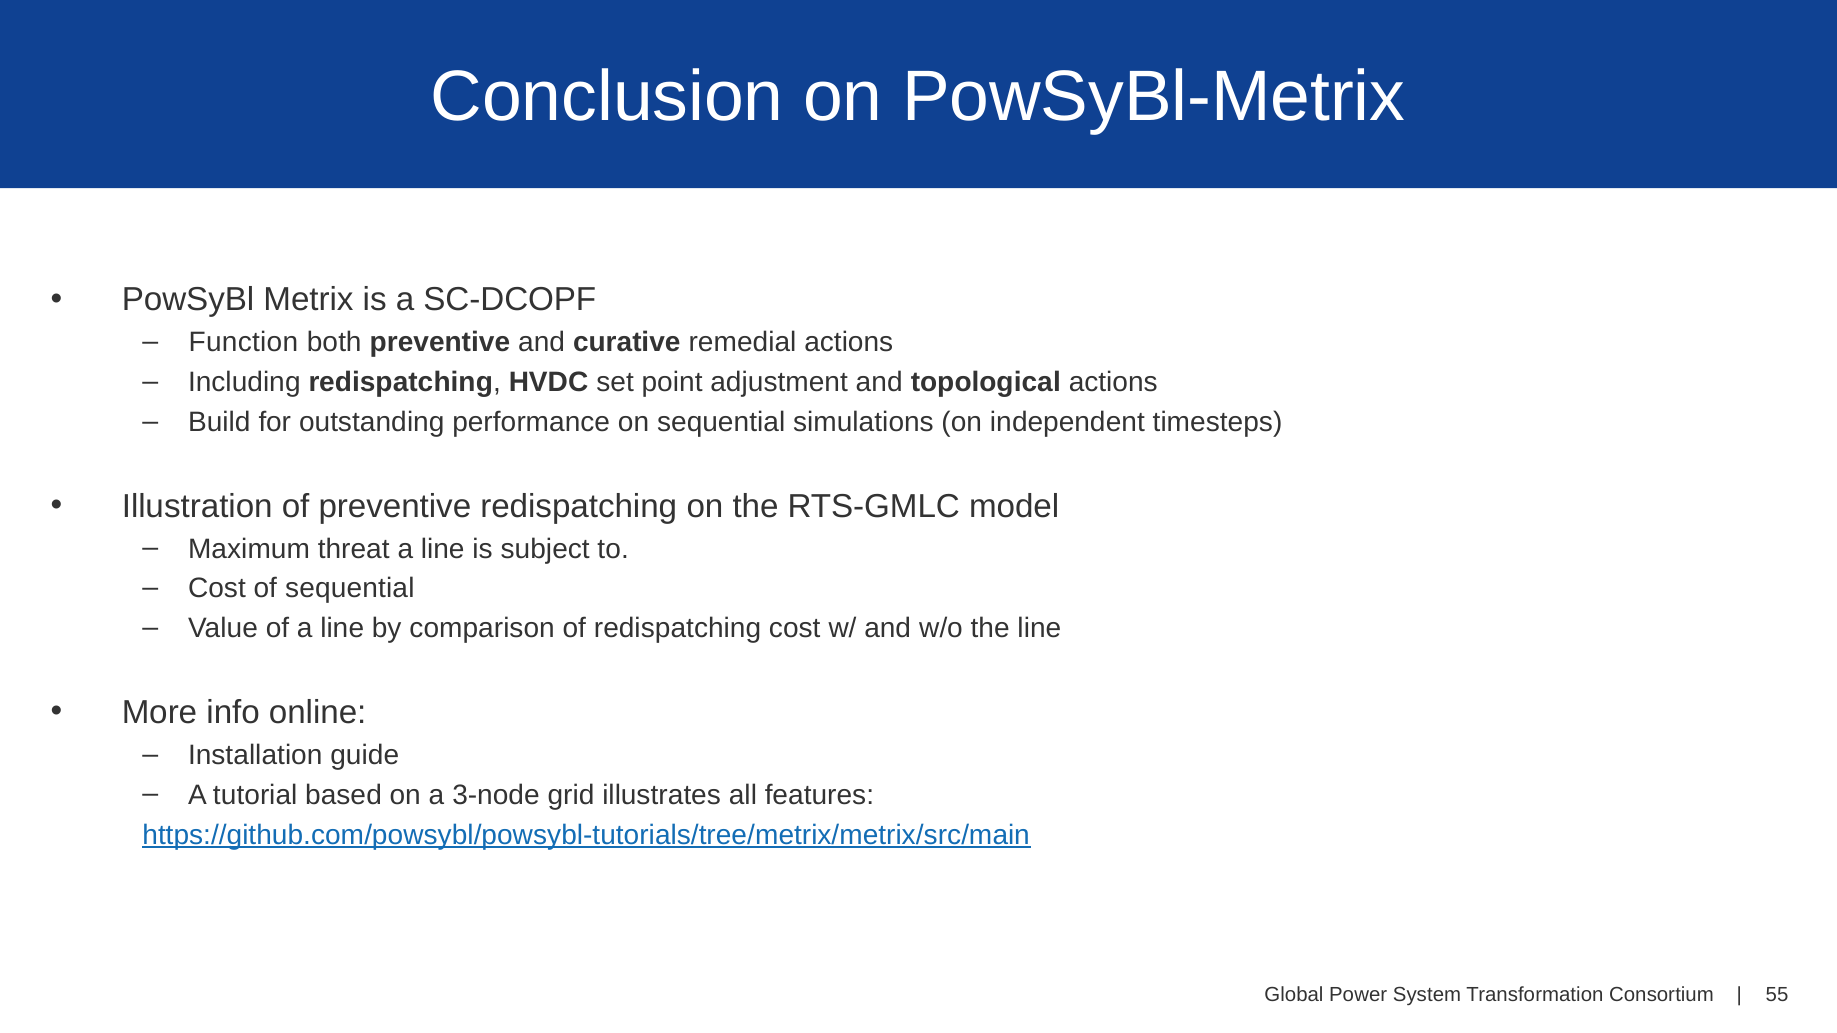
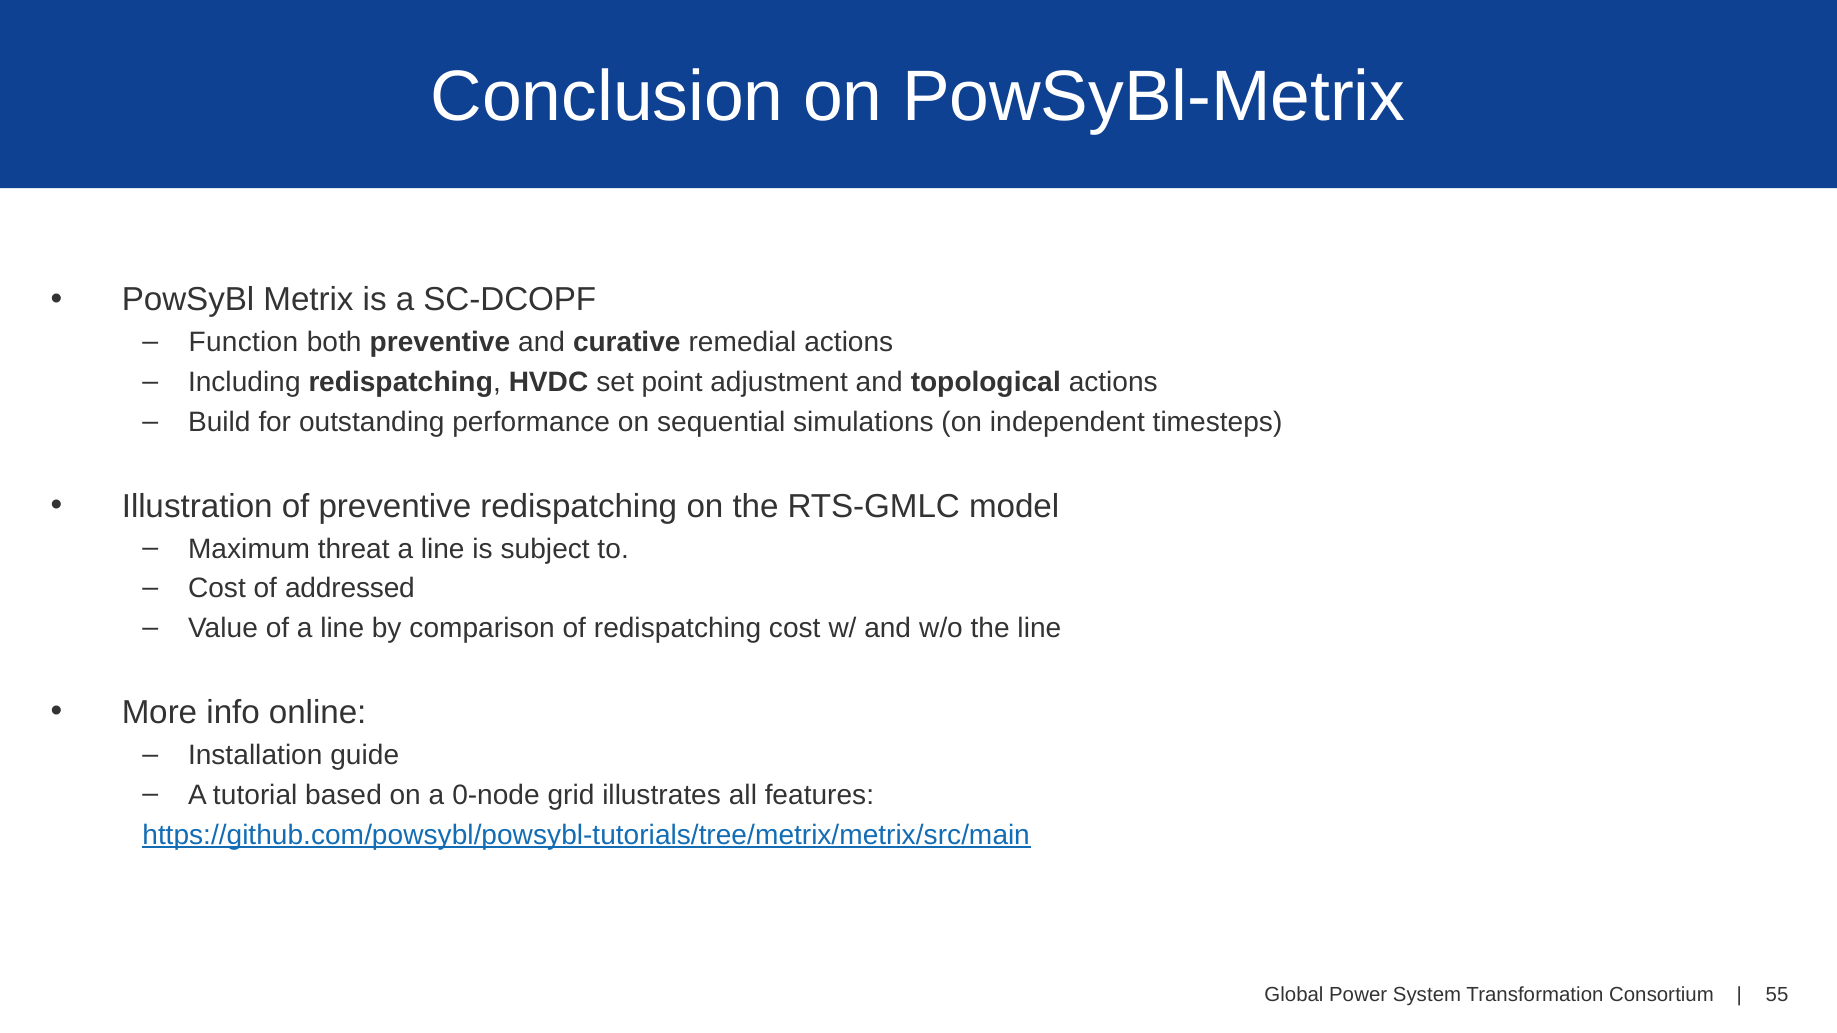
of sequential: sequential -> addressed
3-node: 3-node -> 0-node
